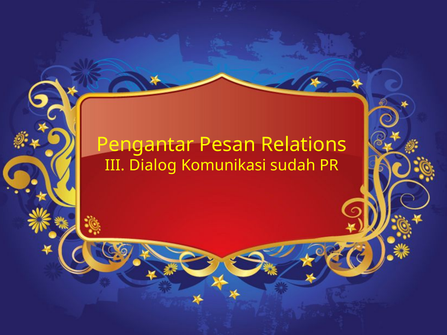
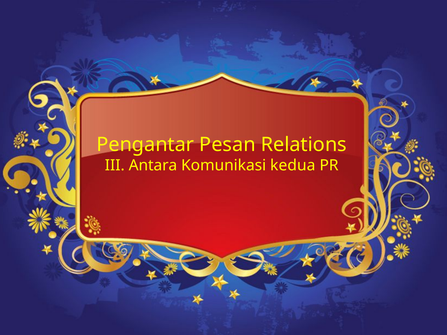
Dialog: Dialog -> Antara
sudah: sudah -> kedua
